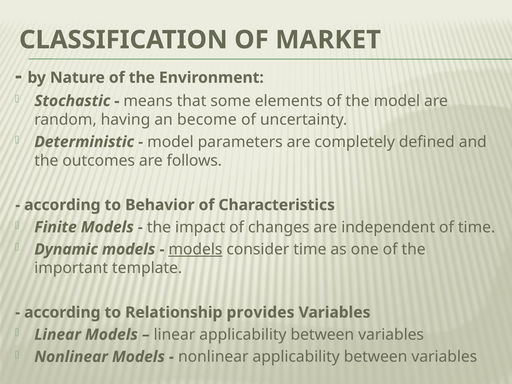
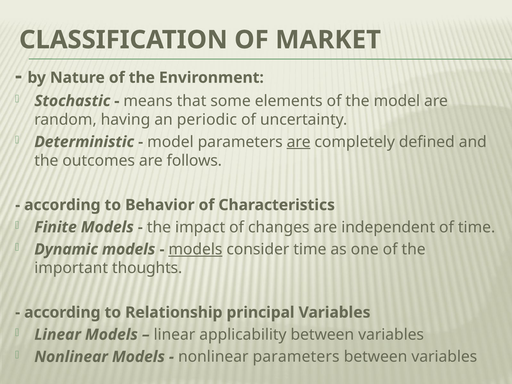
become: become -> periodic
are at (299, 142) underline: none -> present
template: template -> thoughts
provides: provides -> principal
nonlinear applicability: applicability -> parameters
